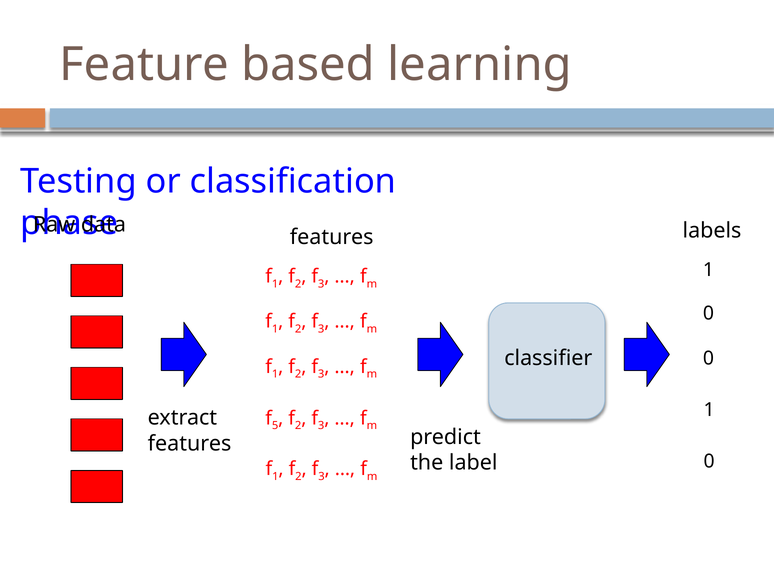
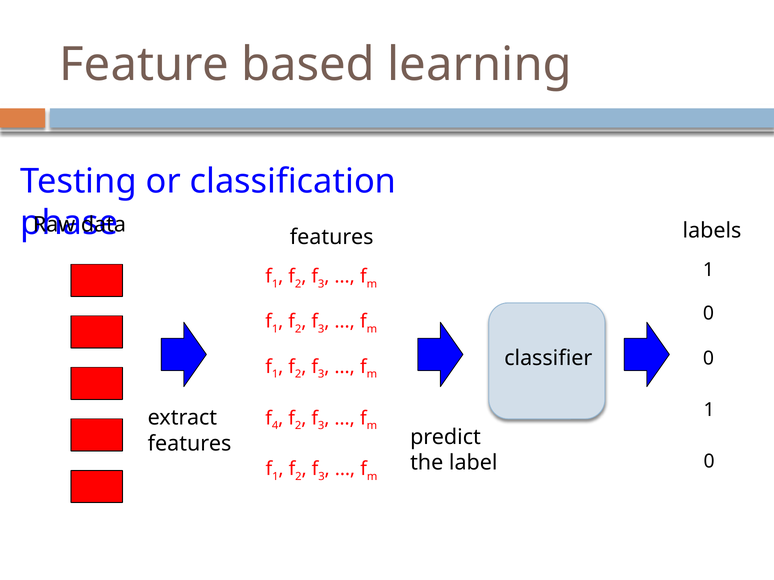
5: 5 -> 4
